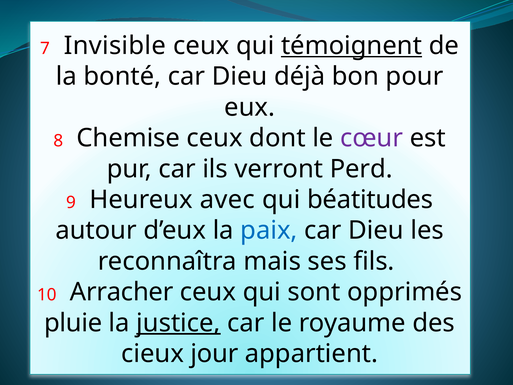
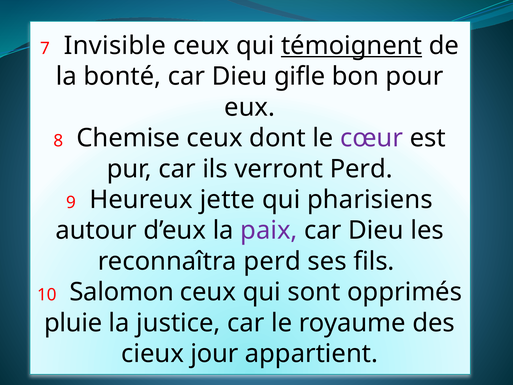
déjà: déjà -> gifle
avec: avec -> jette
béatitudes: béatitudes -> pharisiens
paix colour: blue -> purple
reconnaîtra mais: mais -> perd
Arracher: Arracher -> Salomon
justice underline: present -> none
